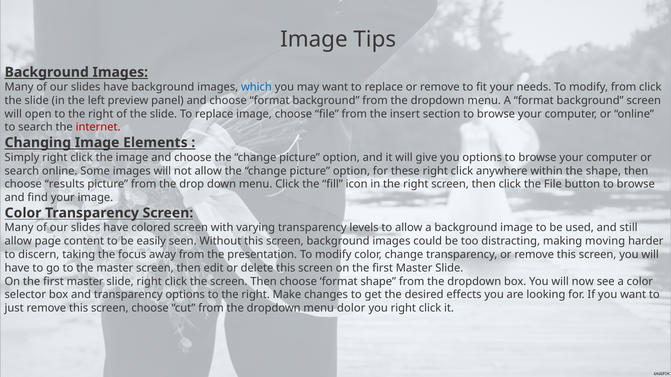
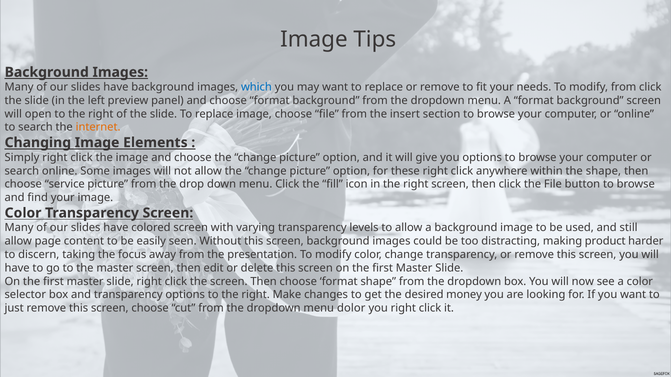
internet colour: red -> orange
results: results -> service
moving: moving -> product
effects: effects -> money
